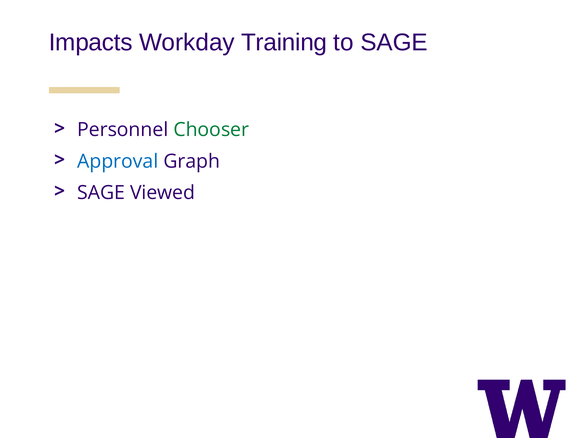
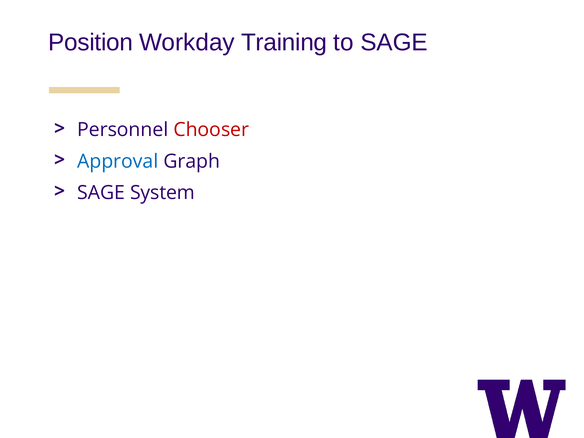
Impacts: Impacts -> Position
Chooser colour: green -> red
Viewed: Viewed -> System
